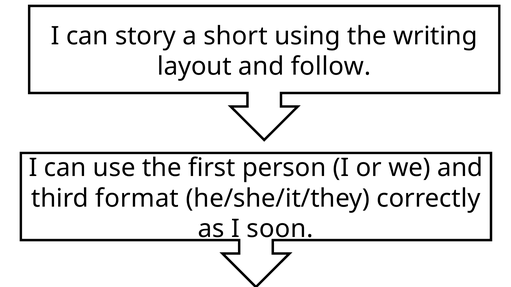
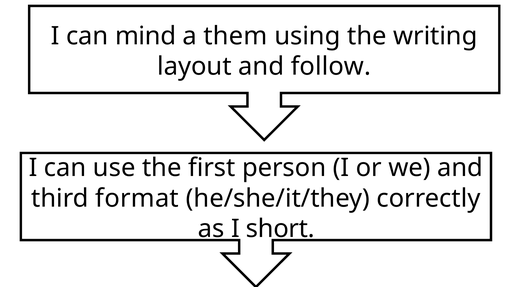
story: story -> mind
short: short -> them
soon: soon -> short
